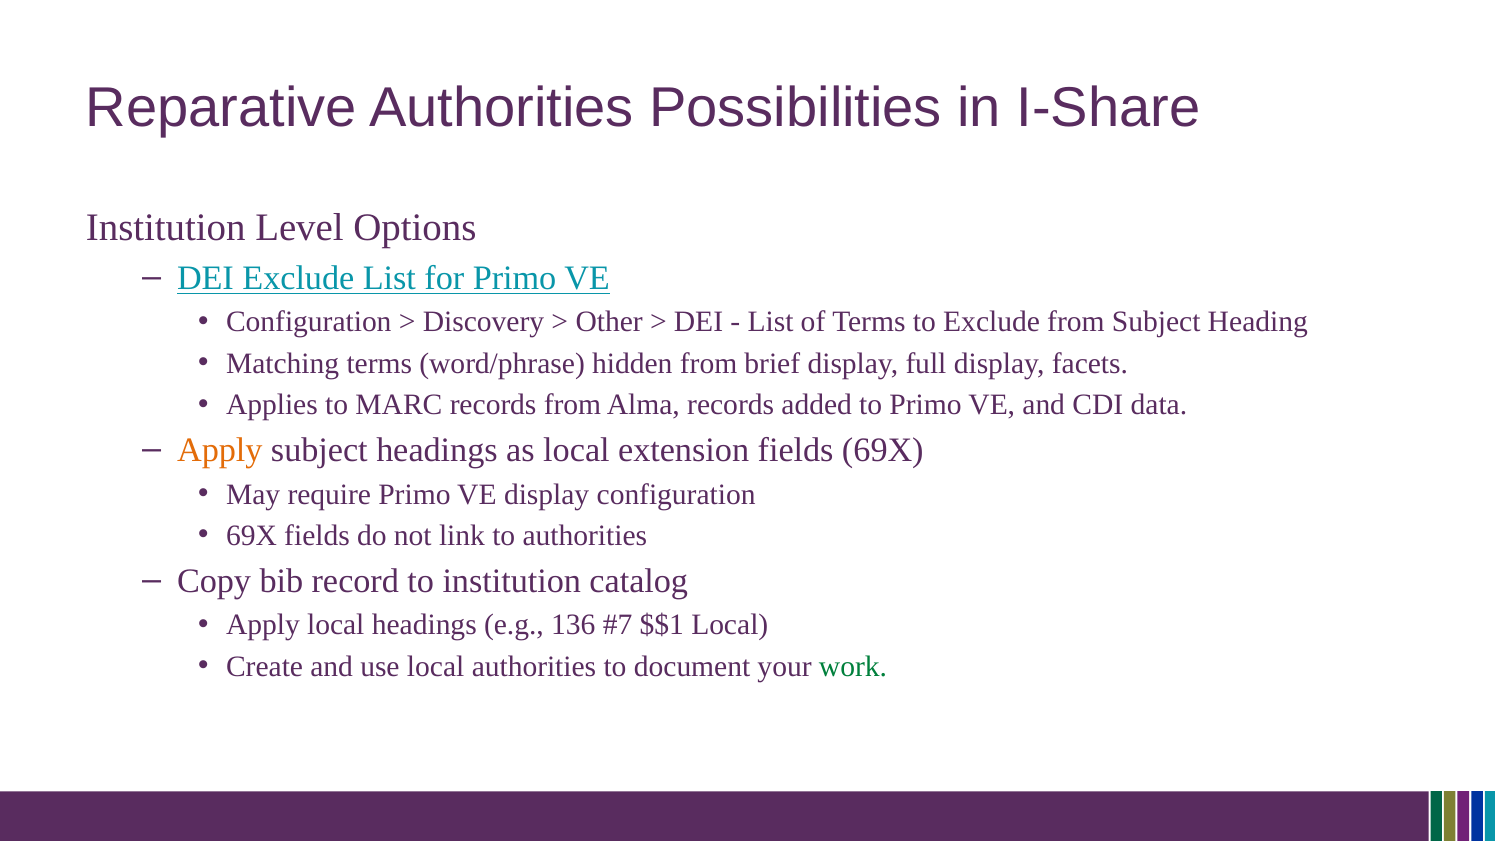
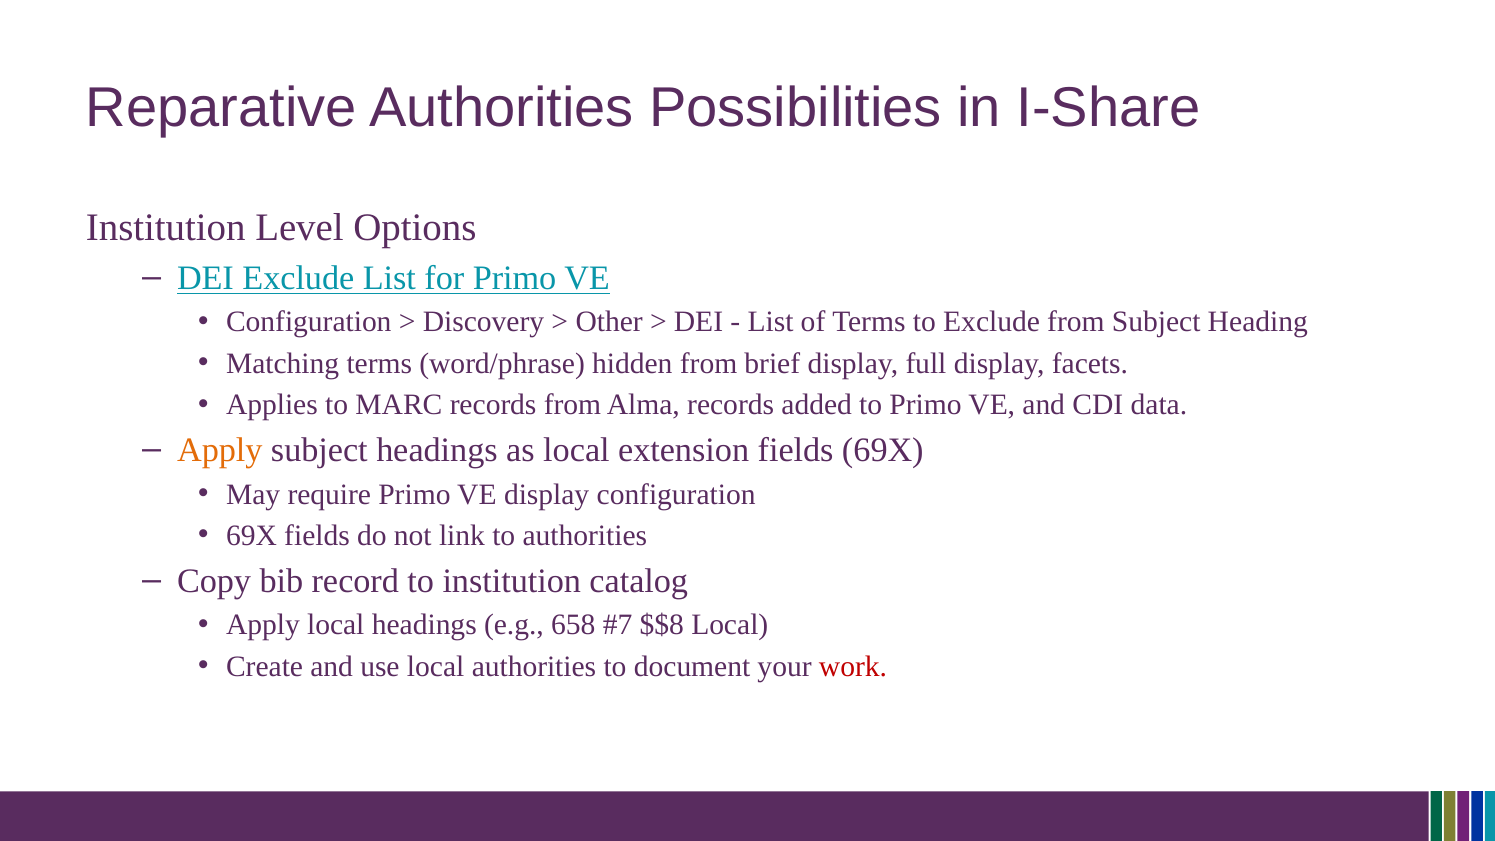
136: 136 -> 658
$$1: $$1 -> $$8
work colour: green -> red
